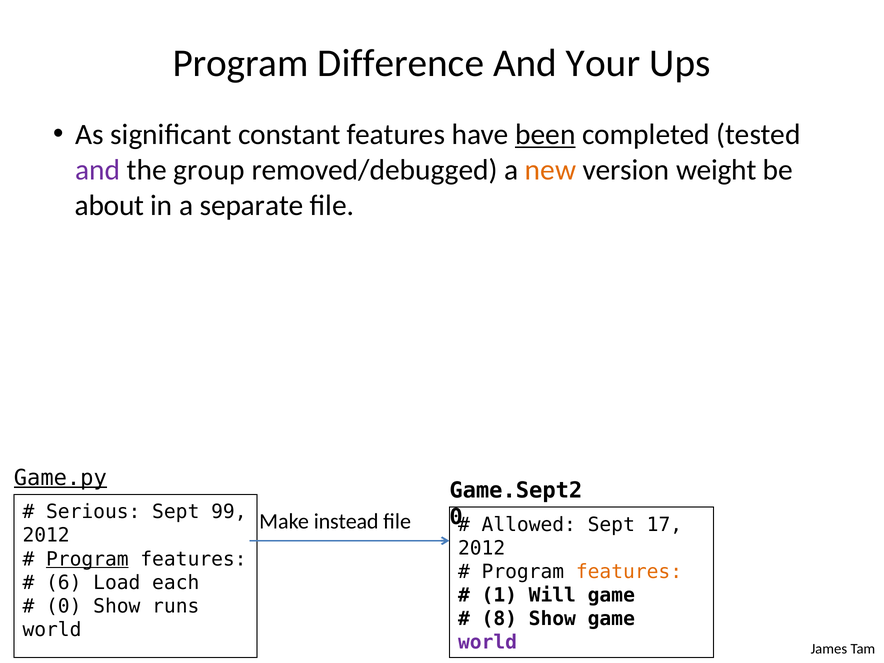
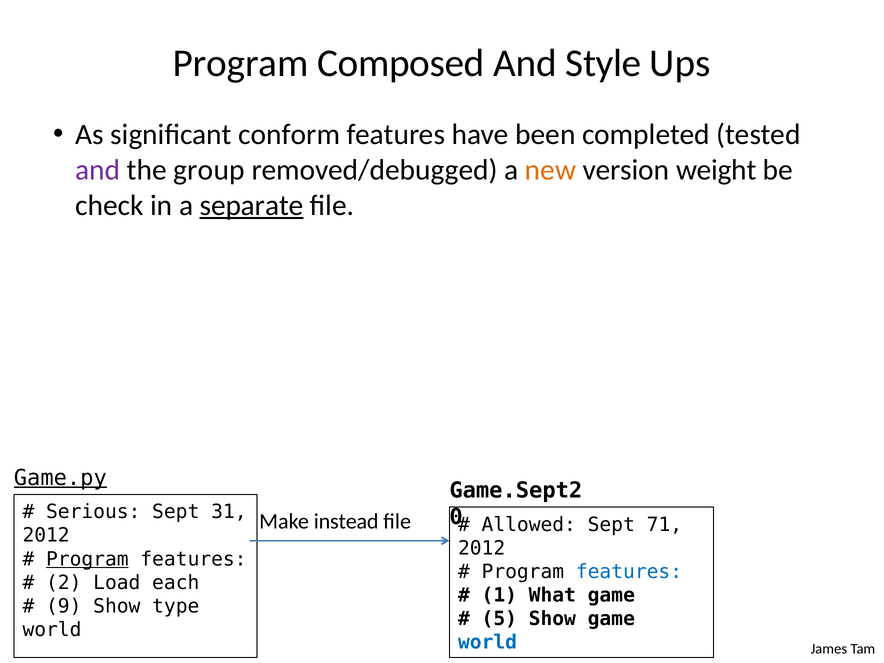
Difference: Difference -> Composed
Your: Your -> Style
constant: constant -> conform
been underline: present -> none
about: about -> check
separate underline: none -> present
99: 99 -> 31
17: 17 -> 71
features at (629, 572) colour: orange -> blue
6: 6 -> 2
Will: Will -> What
0 at (64, 606): 0 -> 9
runs: runs -> type
8: 8 -> 5
world at (488, 642) colour: purple -> blue
